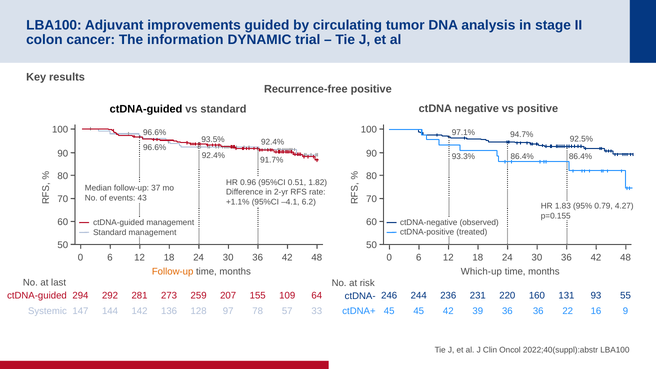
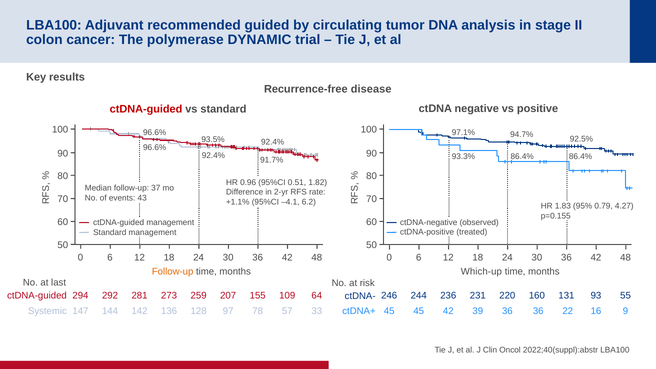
improvements: improvements -> recommended
information: information -> polymerase
Recurrence-free positive: positive -> disease
ctDNA-guided at (146, 109) colour: black -> red
